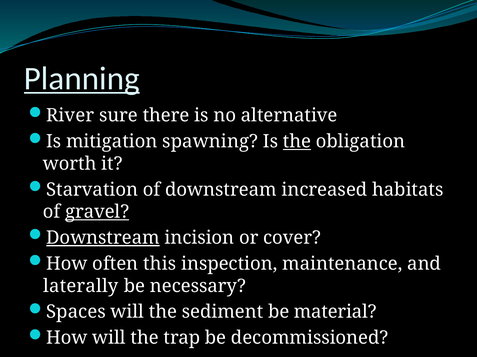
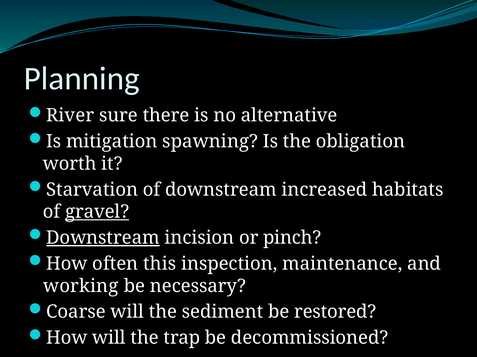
Planning underline: present -> none
the at (297, 142) underline: present -> none
cover: cover -> pinch
laterally: laterally -> working
Spaces: Spaces -> Coarse
material: material -> restored
